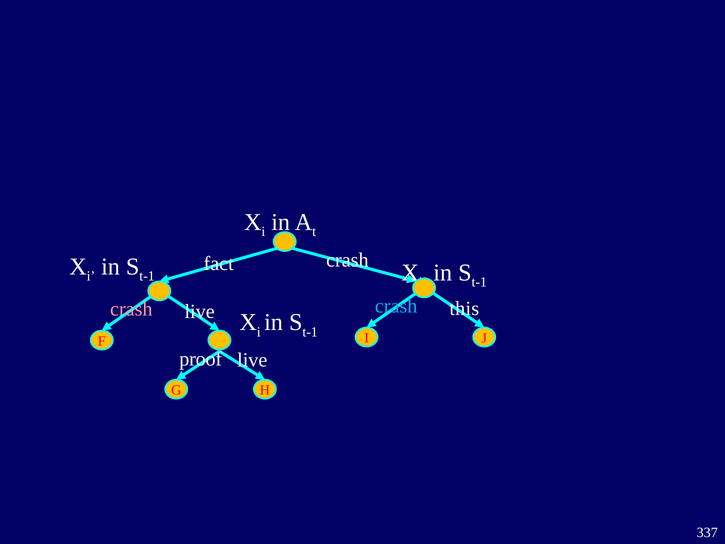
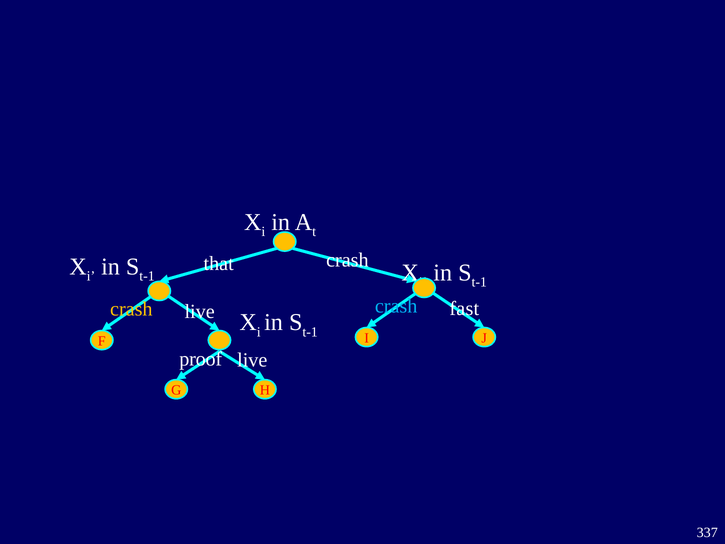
fact: fact -> that
this: this -> fast
crash at (131, 309) colour: pink -> yellow
